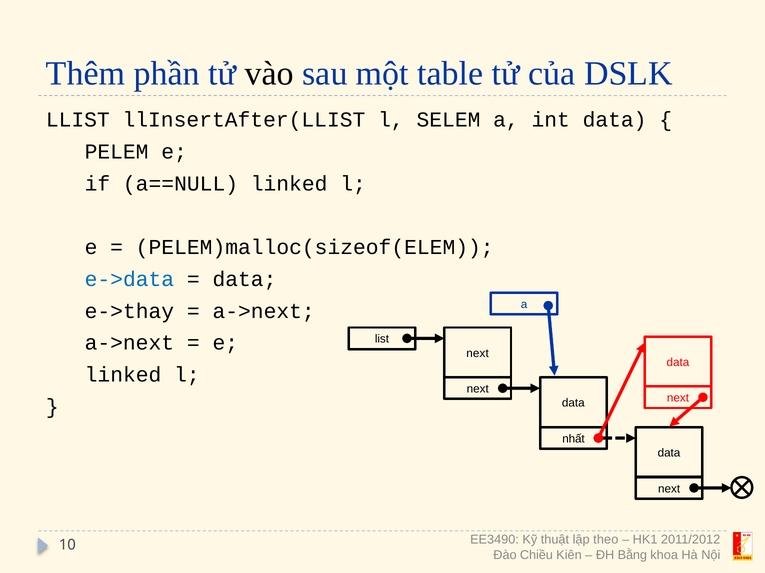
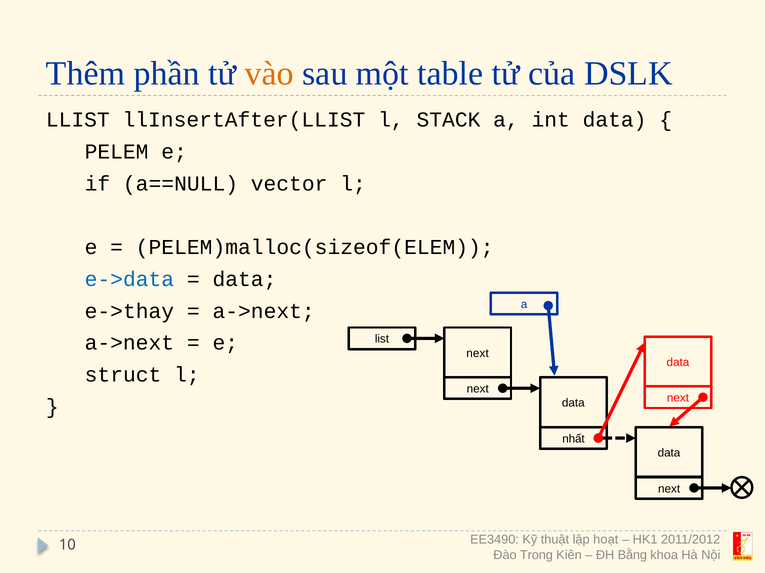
vào colour: black -> orange
SELEM: SELEM -> STACK
a==NULL linked: linked -> vector
linked at (123, 375): linked -> struct
theo: theo -> hoạt
Chiều: Chiều -> Trong
